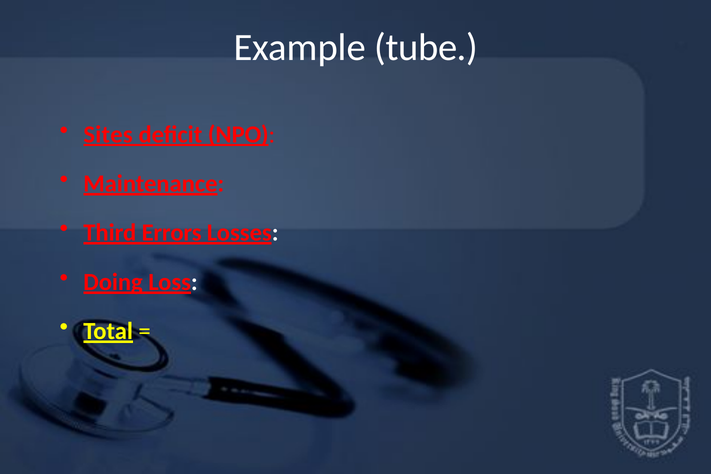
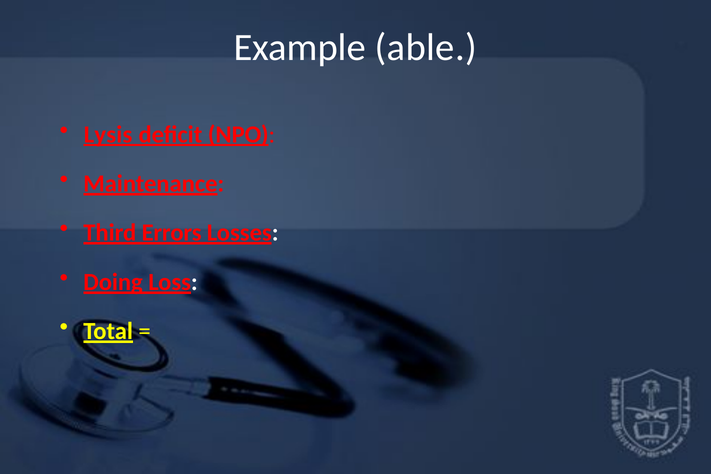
tube: tube -> able
Sites: Sites -> Lysis
